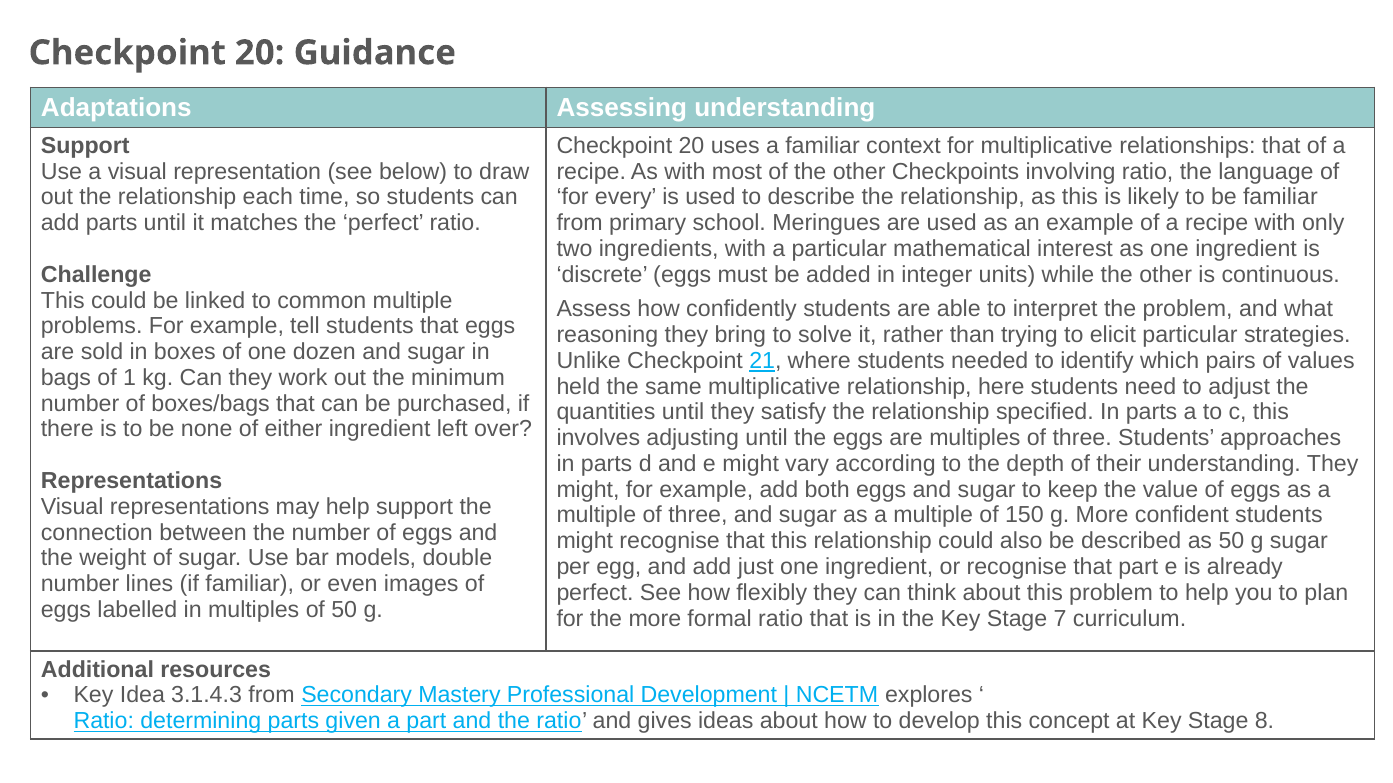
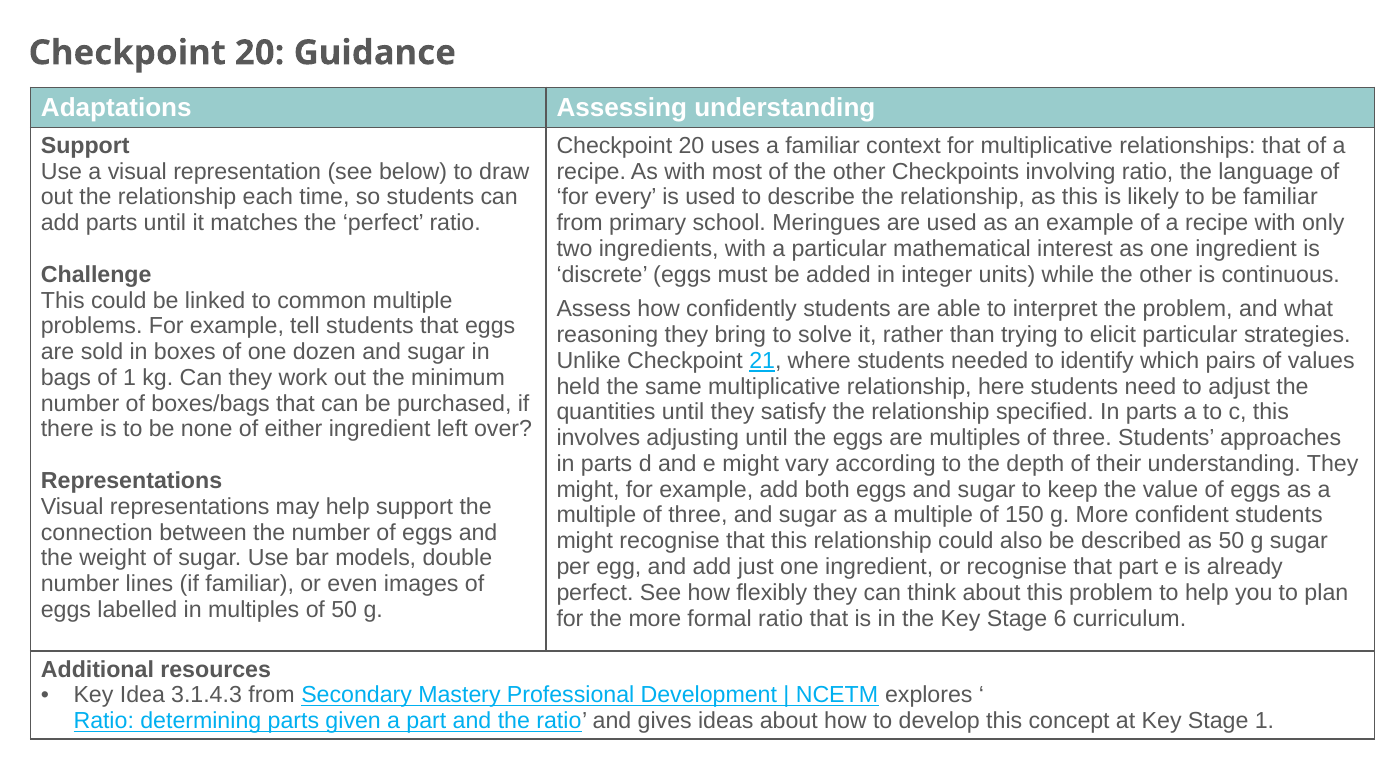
7: 7 -> 6
Stage 8: 8 -> 1
